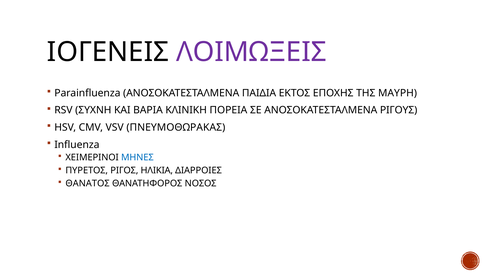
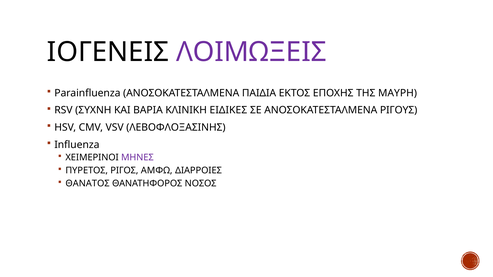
ΠΟΡΕΙΑ: ΠΟΡΕΙΑ -> ΕΙΔΙΚΕΣ
ΠΝΕΥΜΟΘΩΡΑΚΑΣ: ΠΝΕΥΜΟΘΩΡΑΚΑΣ -> ΛΕΒΟΦΛΟΞΑΣΙΝΗΣ
ΜΗΝΕΣ colour: blue -> purple
ΗΛΙΚΙΑ: ΗΛΙΚΙΑ -> ΑΜΦΩ
